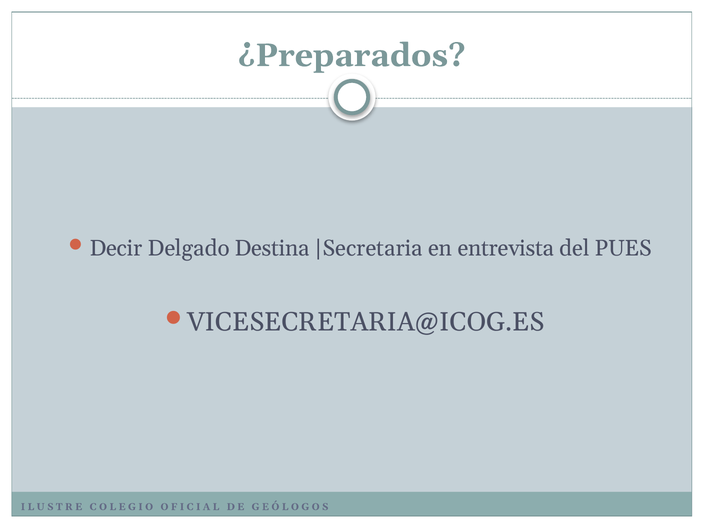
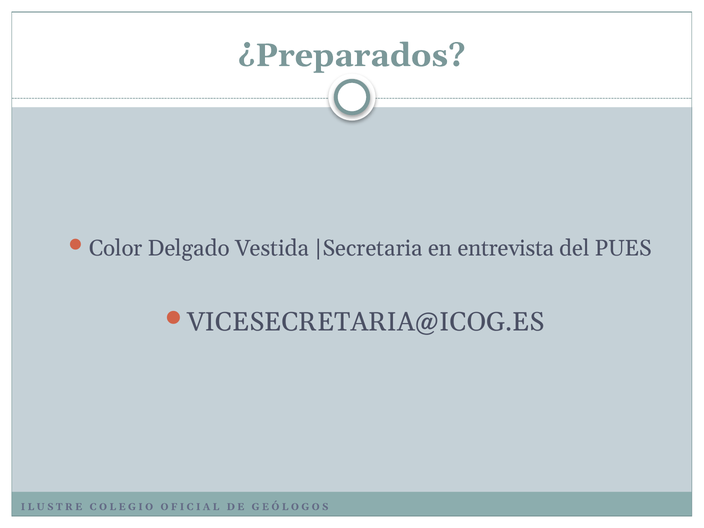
Decir: Decir -> Color
Destina: Destina -> Vestida
